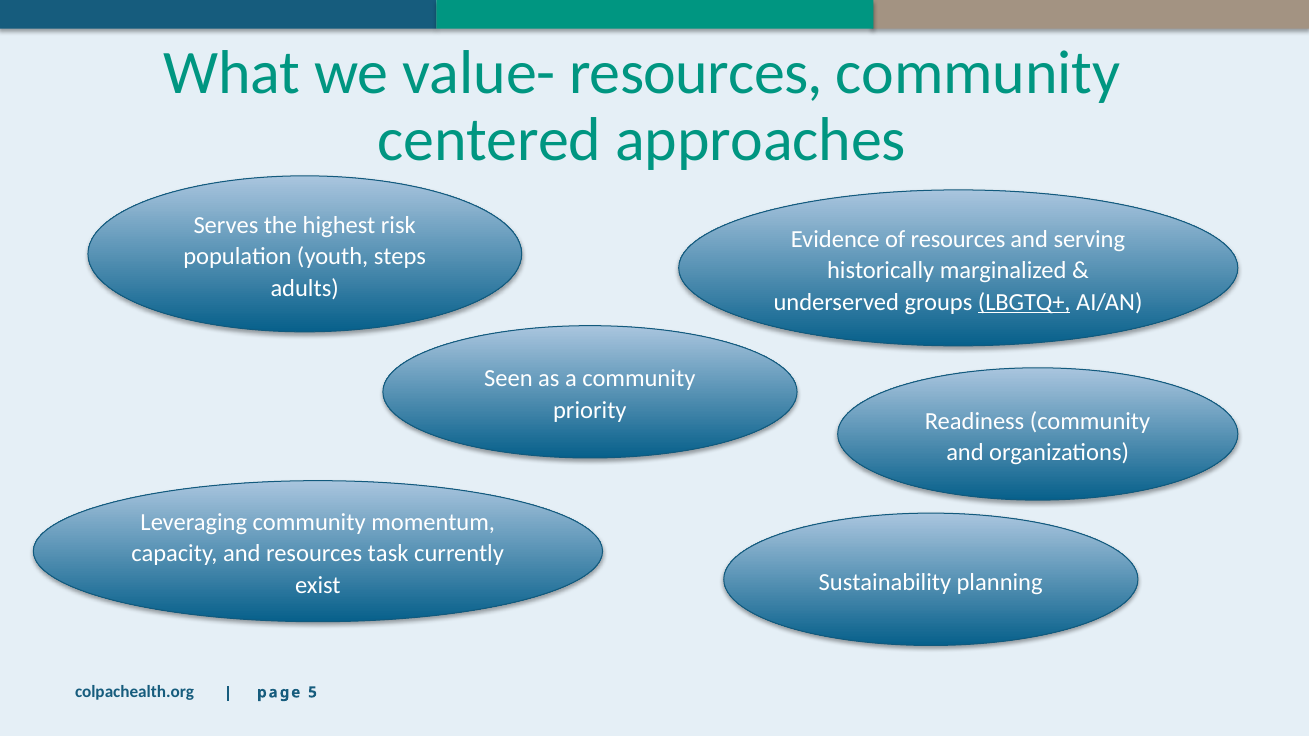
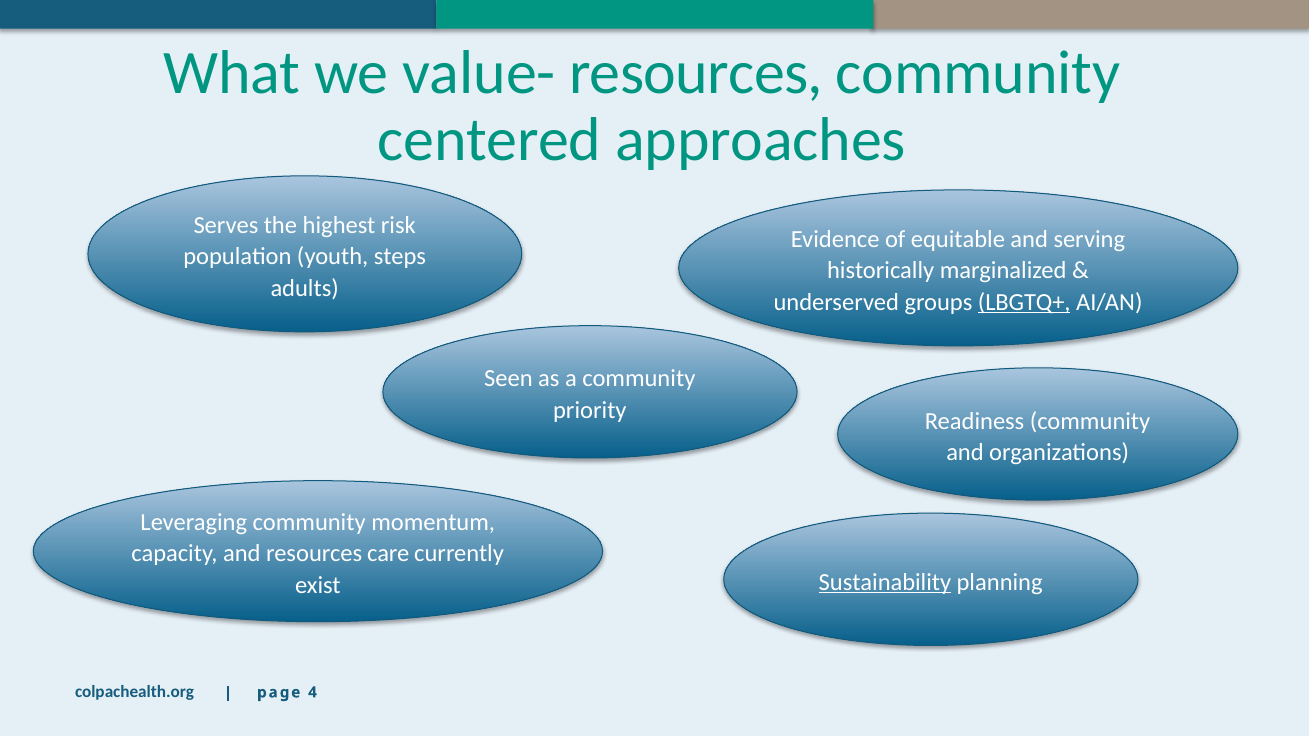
of resources: resources -> equitable
task: task -> care
Sustainability underline: none -> present
5: 5 -> 4
